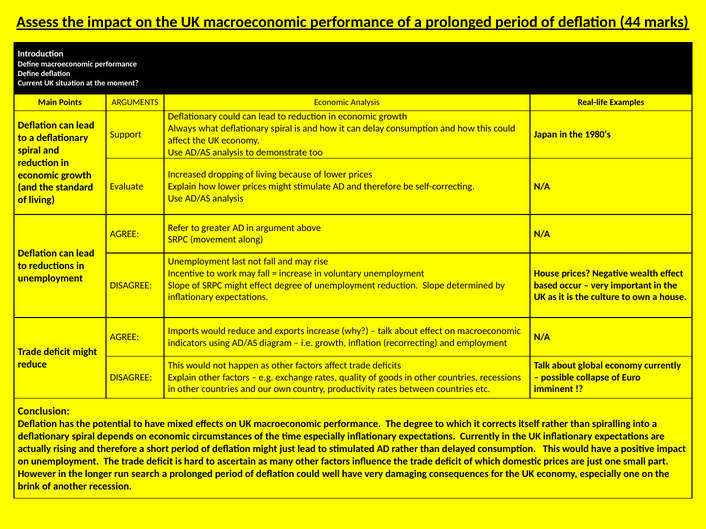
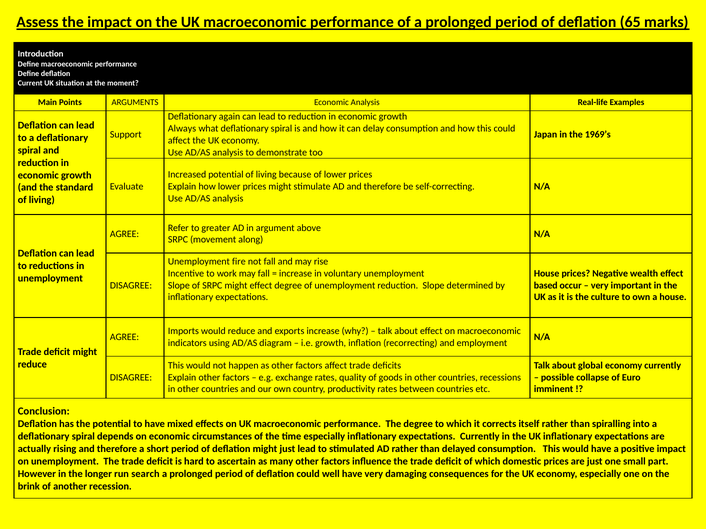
44: 44 -> 65
Deflationary could: could -> again
1980’s: 1980’s -> 1969’s
Increased dropping: dropping -> potential
last: last -> fire
